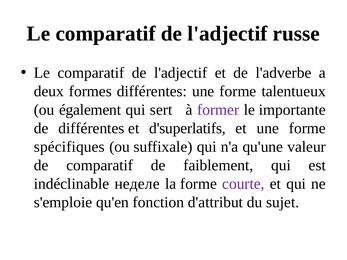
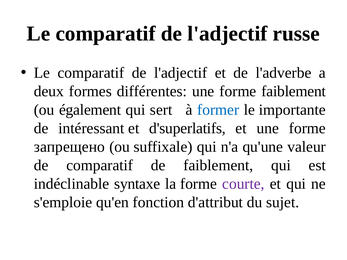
forme talentueux: talentueux -> faiblement
former colour: purple -> blue
de différentes: différentes -> intéressant
spécifiques: spécifiques -> запрещено
неделе: неделе -> syntaxe
